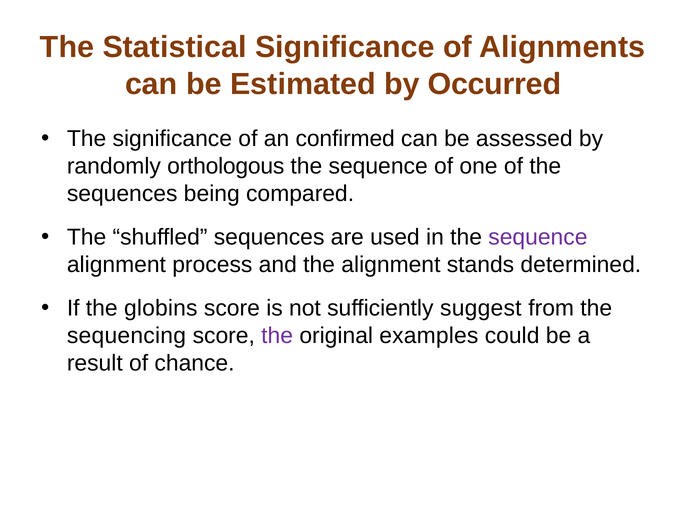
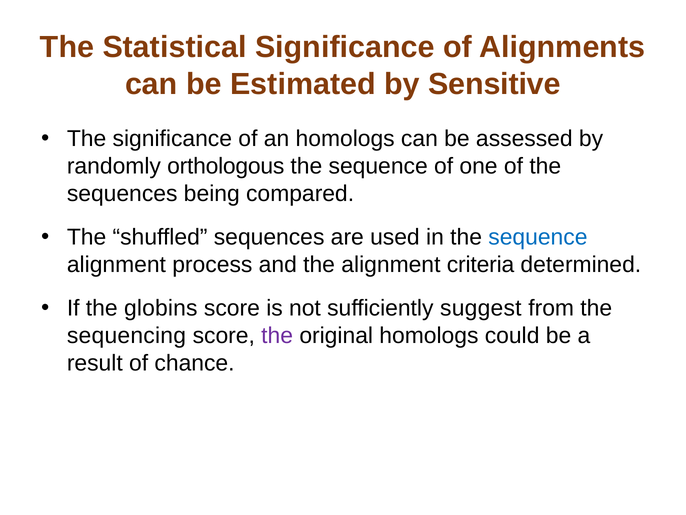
Occurred: Occurred -> Sensitive
an confirmed: confirmed -> homologs
sequence at (538, 237) colour: purple -> blue
stands: stands -> criteria
original examples: examples -> homologs
